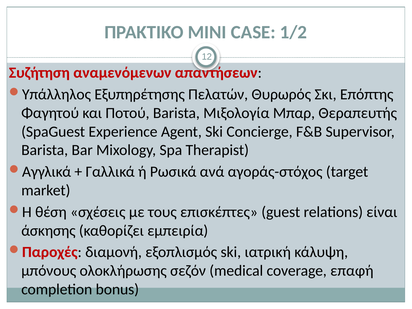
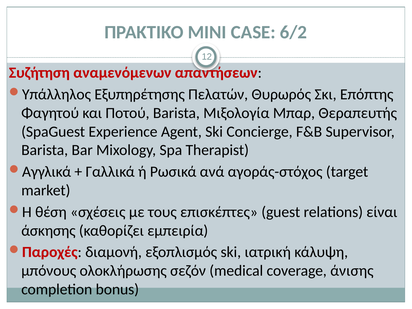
1/2: 1/2 -> 6/2
επαφή: επαφή -> άνισης
